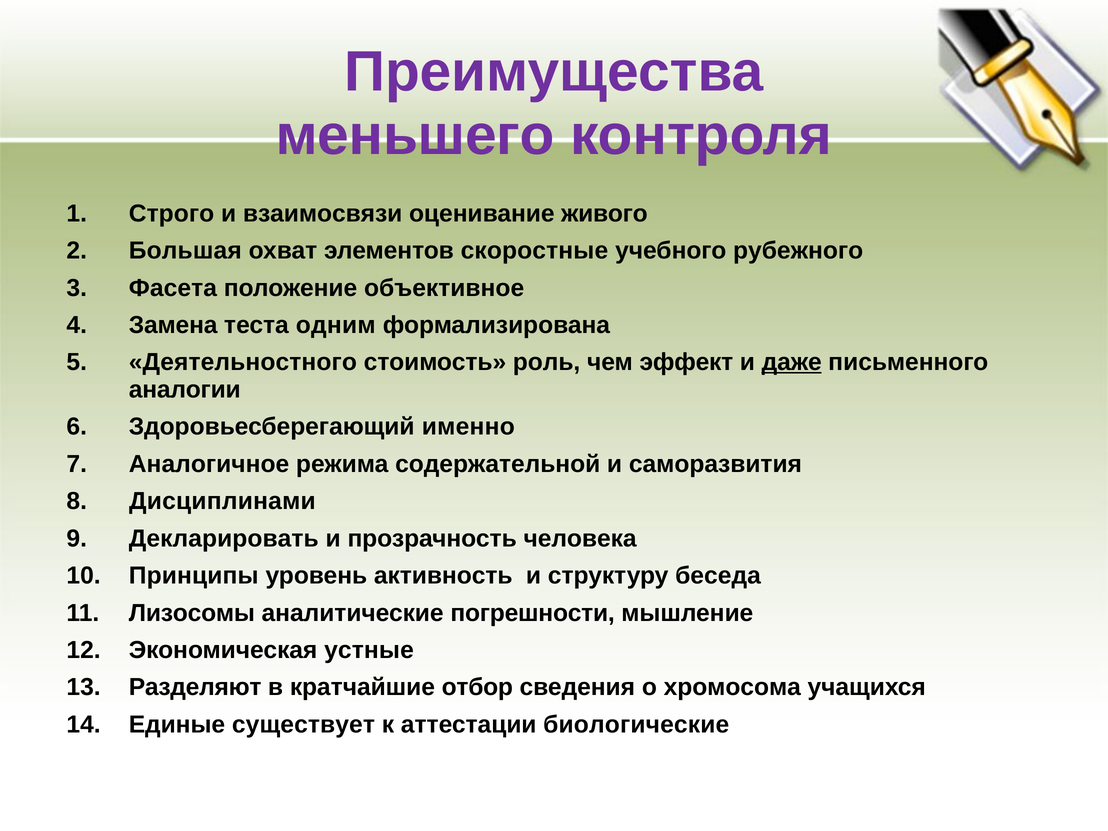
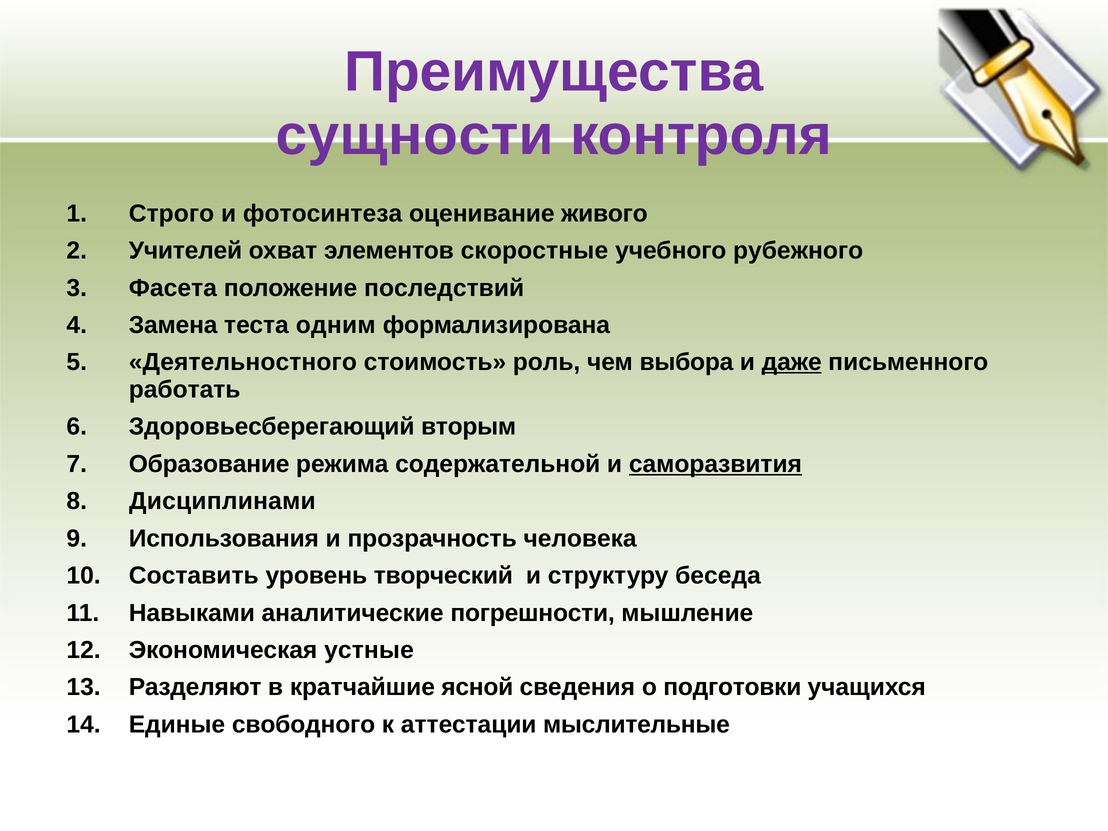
меньшего: меньшего -> сущности
взаимосвязи: взаимосвязи -> фотосинтеза
Большая: Большая -> Учителей
объективное: объективное -> последствий
эффект: эффект -> выбора
аналогии: аналогии -> работать
именно: именно -> вторым
Аналогичное: Аналогичное -> Образование
саморазвития underline: none -> present
Декларировать: Декларировать -> Использования
Принципы: Принципы -> Составить
активность: активность -> творческий
Лизосомы: Лизосомы -> Навыками
отбор: отбор -> ясной
хромосома: хромосома -> подготовки
существует: существует -> свободного
биологические: биологические -> мыслительные
